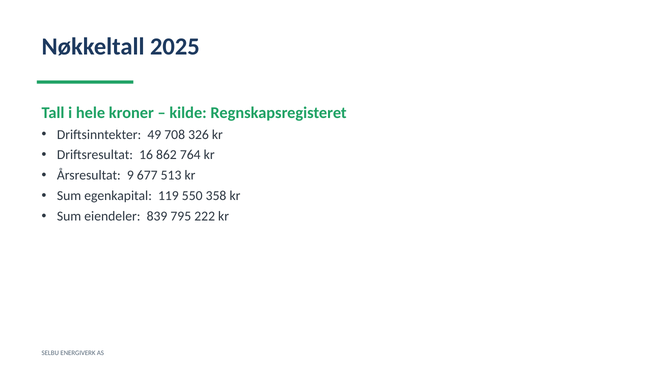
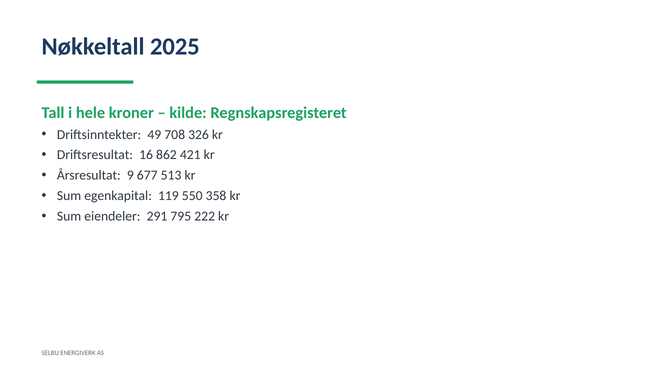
764: 764 -> 421
839: 839 -> 291
